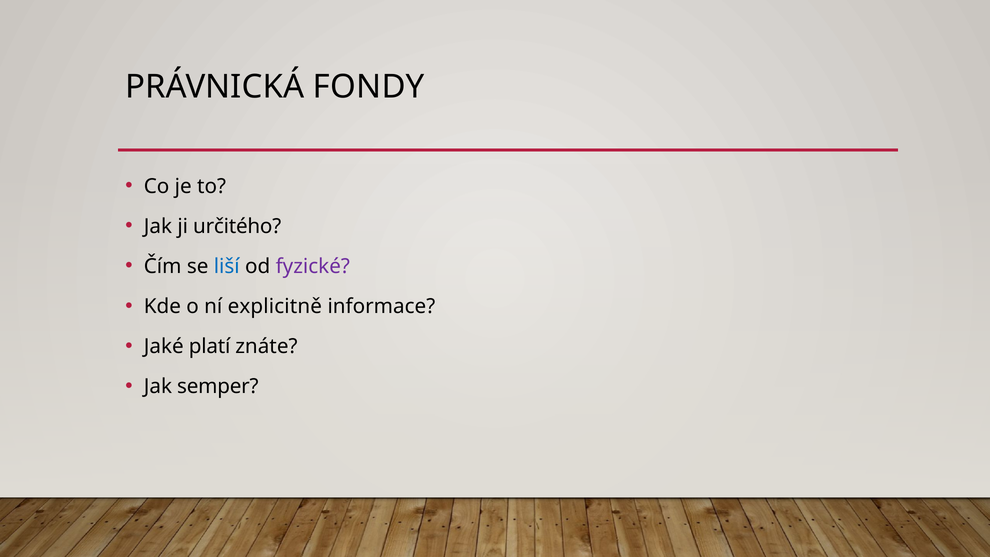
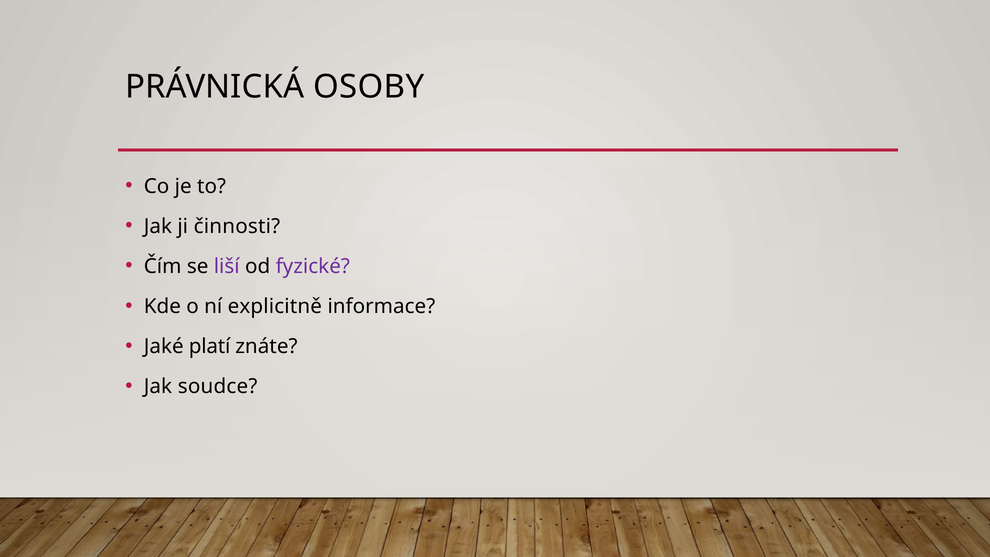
FONDY: FONDY -> OSOBY
určitého: určitého -> činnosti
liší colour: blue -> purple
semper: semper -> soudce
